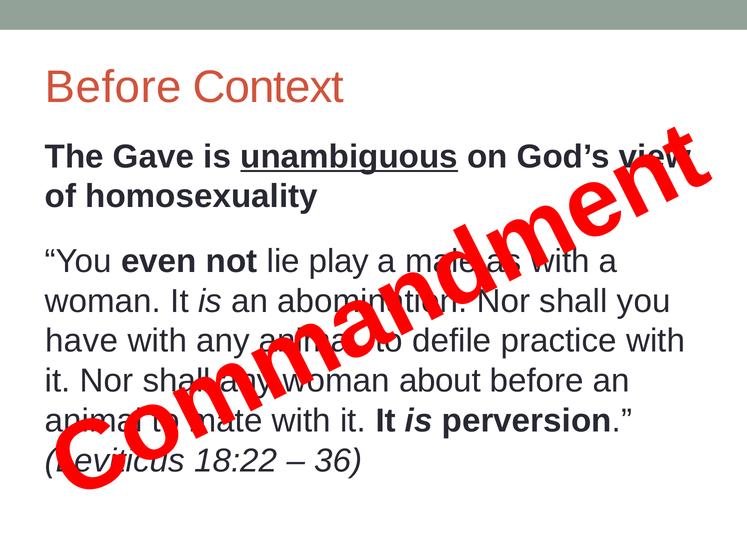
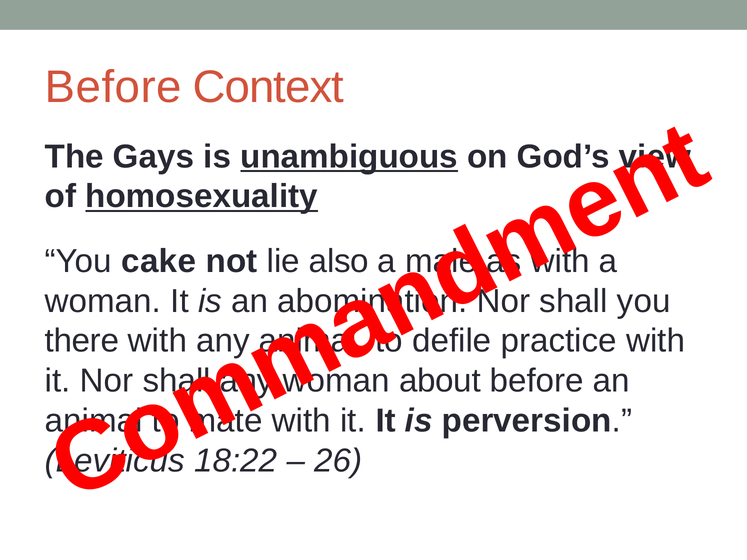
Gave: Gave -> Gays
homosexuality underline: none -> present
even: even -> cake
play: play -> also
have: have -> there
36: 36 -> 26
